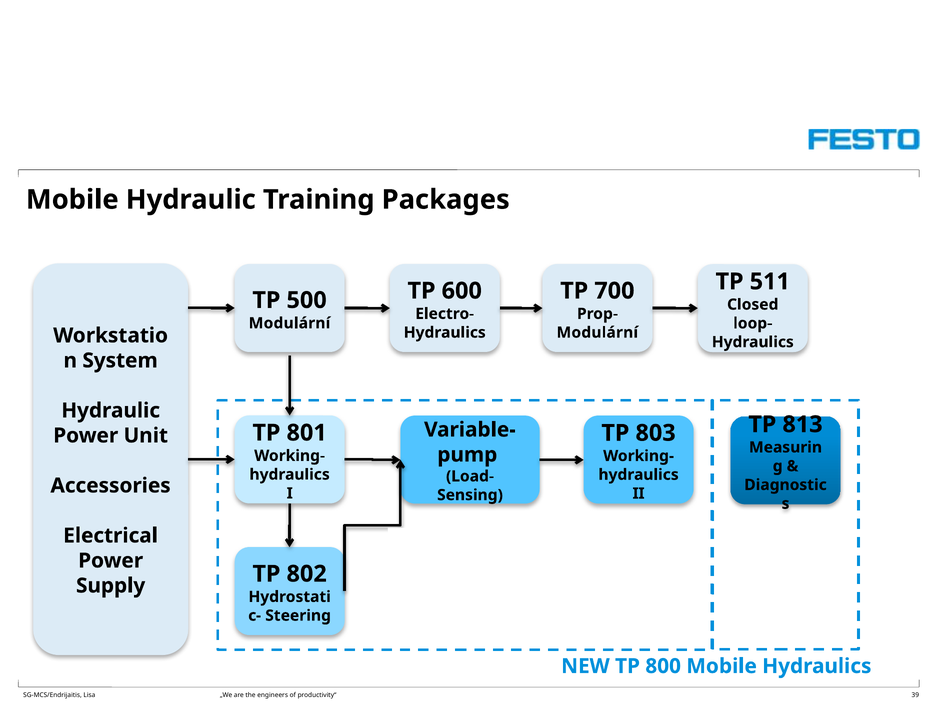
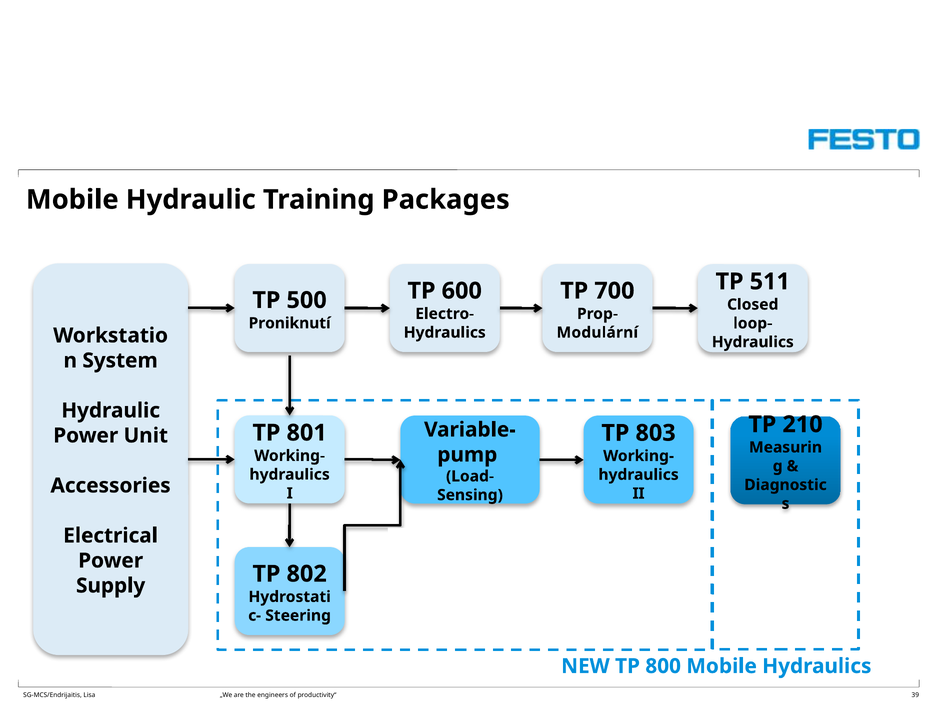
Modulární at (289, 323): Modulární -> Proniknutí
813: 813 -> 210
